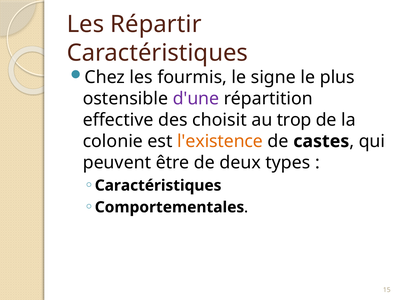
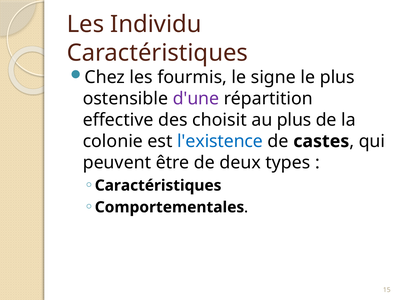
Répartir: Répartir -> Individu
au trop: trop -> plus
l'existence colour: orange -> blue
